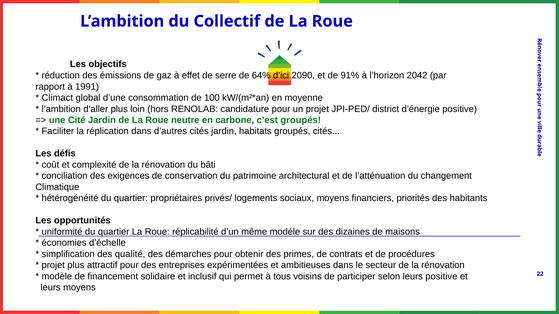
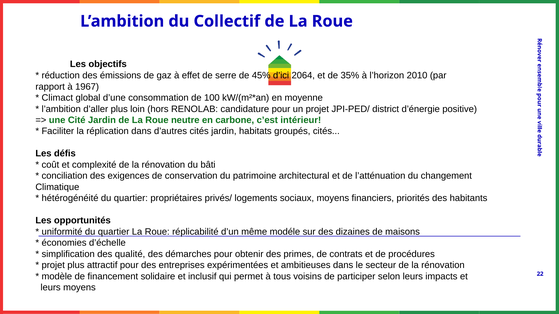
64%: 64% -> 45%
2090: 2090 -> 2064
91%: 91% -> 35%
2042: 2042 -> 2010
1991: 1991 -> 1967
c’est groupés: groupés -> intérieur
leurs positive: positive -> impacts
